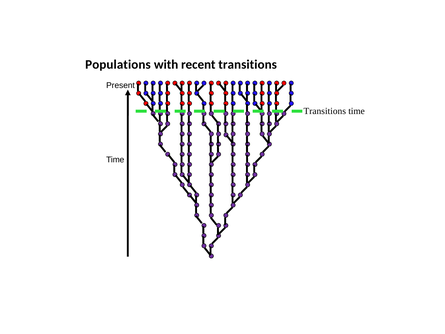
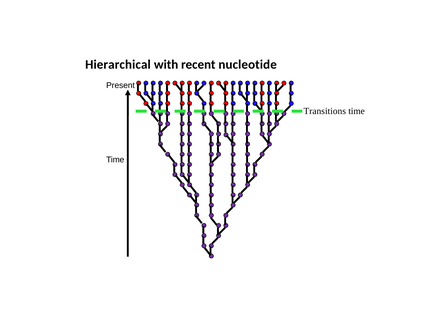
Populations: Populations -> Hierarchical
recent transitions: transitions -> nucleotide
